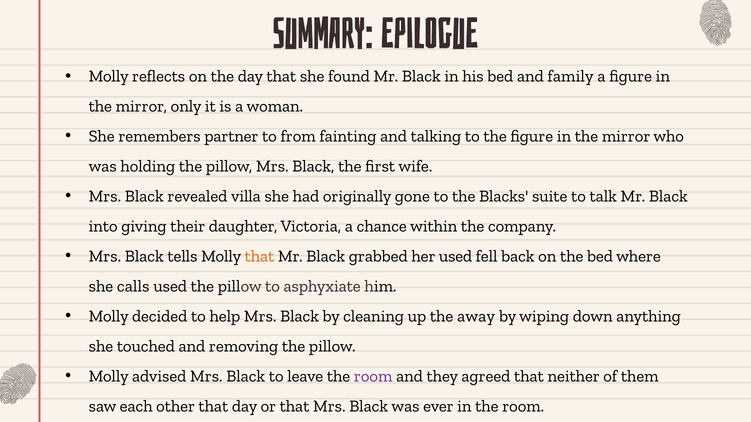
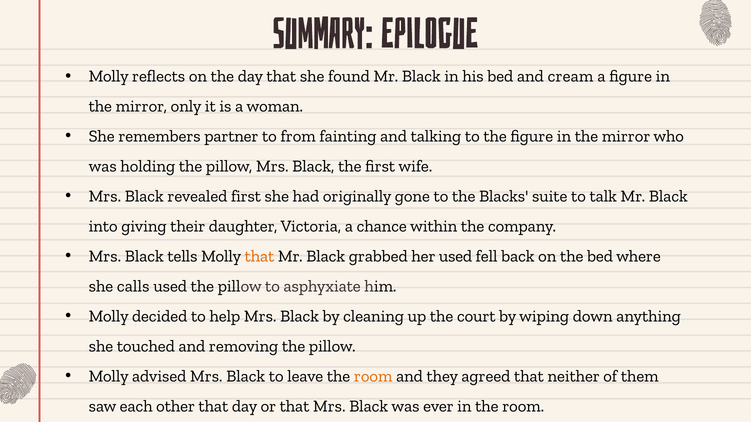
family: family -> cream
revealed villa: villa -> first
away: away -> court
room at (373, 377) colour: purple -> orange
